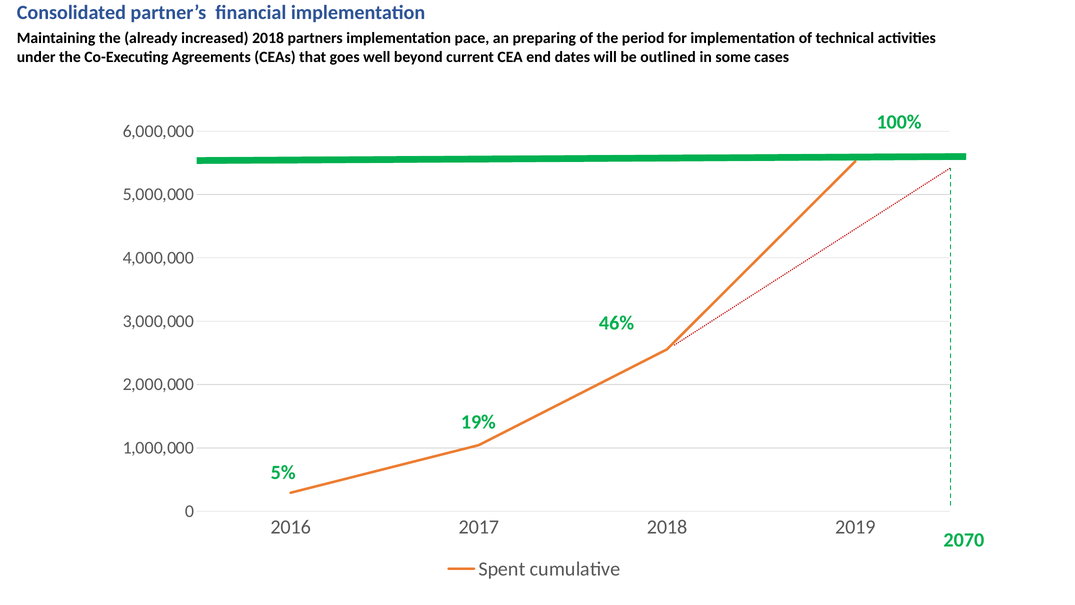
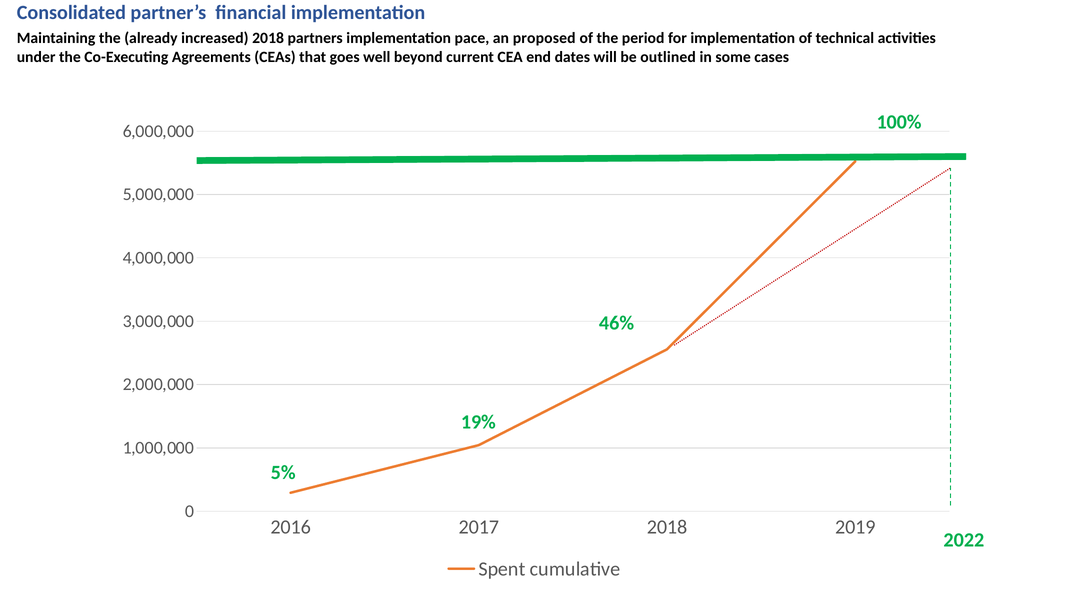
preparing: preparing -> proposed
2070: 2070 -> 2022
